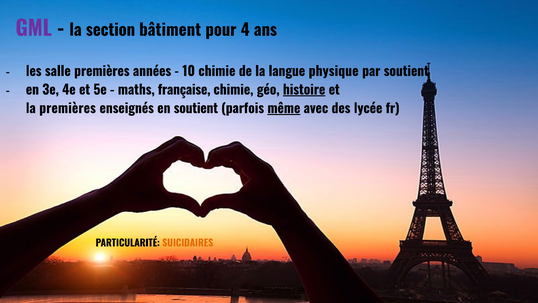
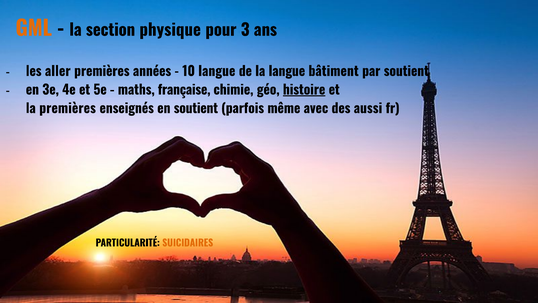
GML colour: purple -> orange
bâtiment: bâtiment -> physique
4: 4 -> 3
salle: salle -> aller
10 chimie: chimie -> langue
physique: physique -> bâtiment
même underline: present -> none
lycée: lycée -> aussi
